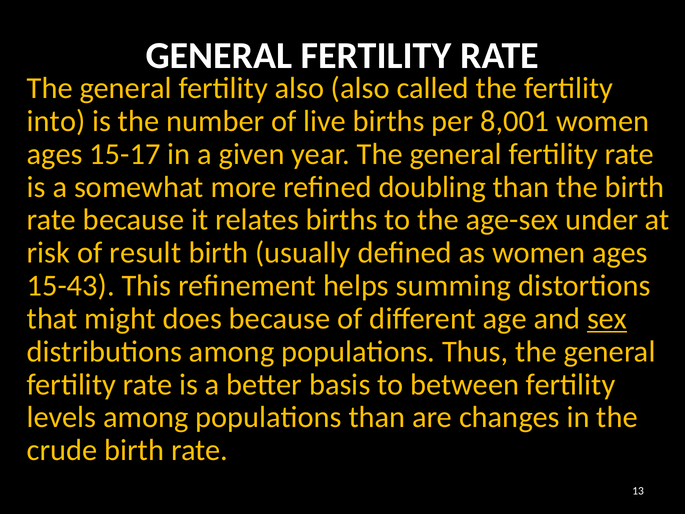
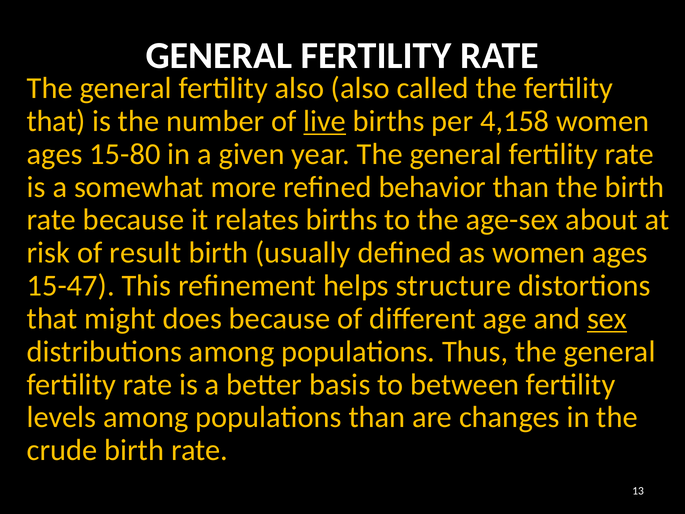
into at (56, 121): into -> that
live underline: none -> present
8,001: 8,001 -> 4,158
15-17: 15-17 -> 15-80
doubling: doubling -> behavior
under: under -> about
15-43: 15-43 -> 15-47
summing: summing -> structure
